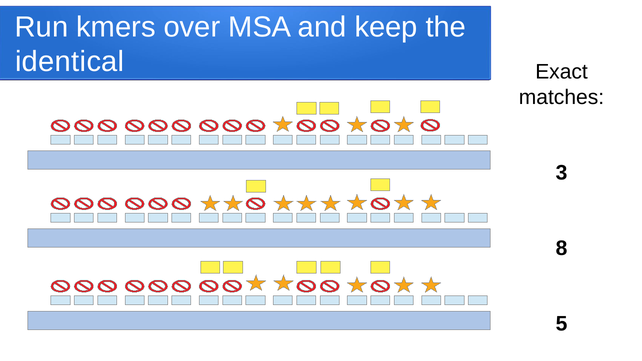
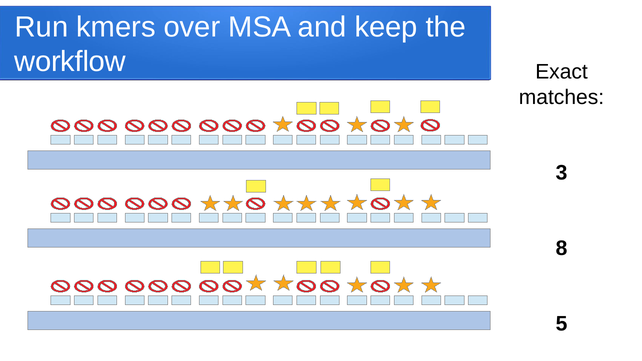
identical: identical -> workflow
